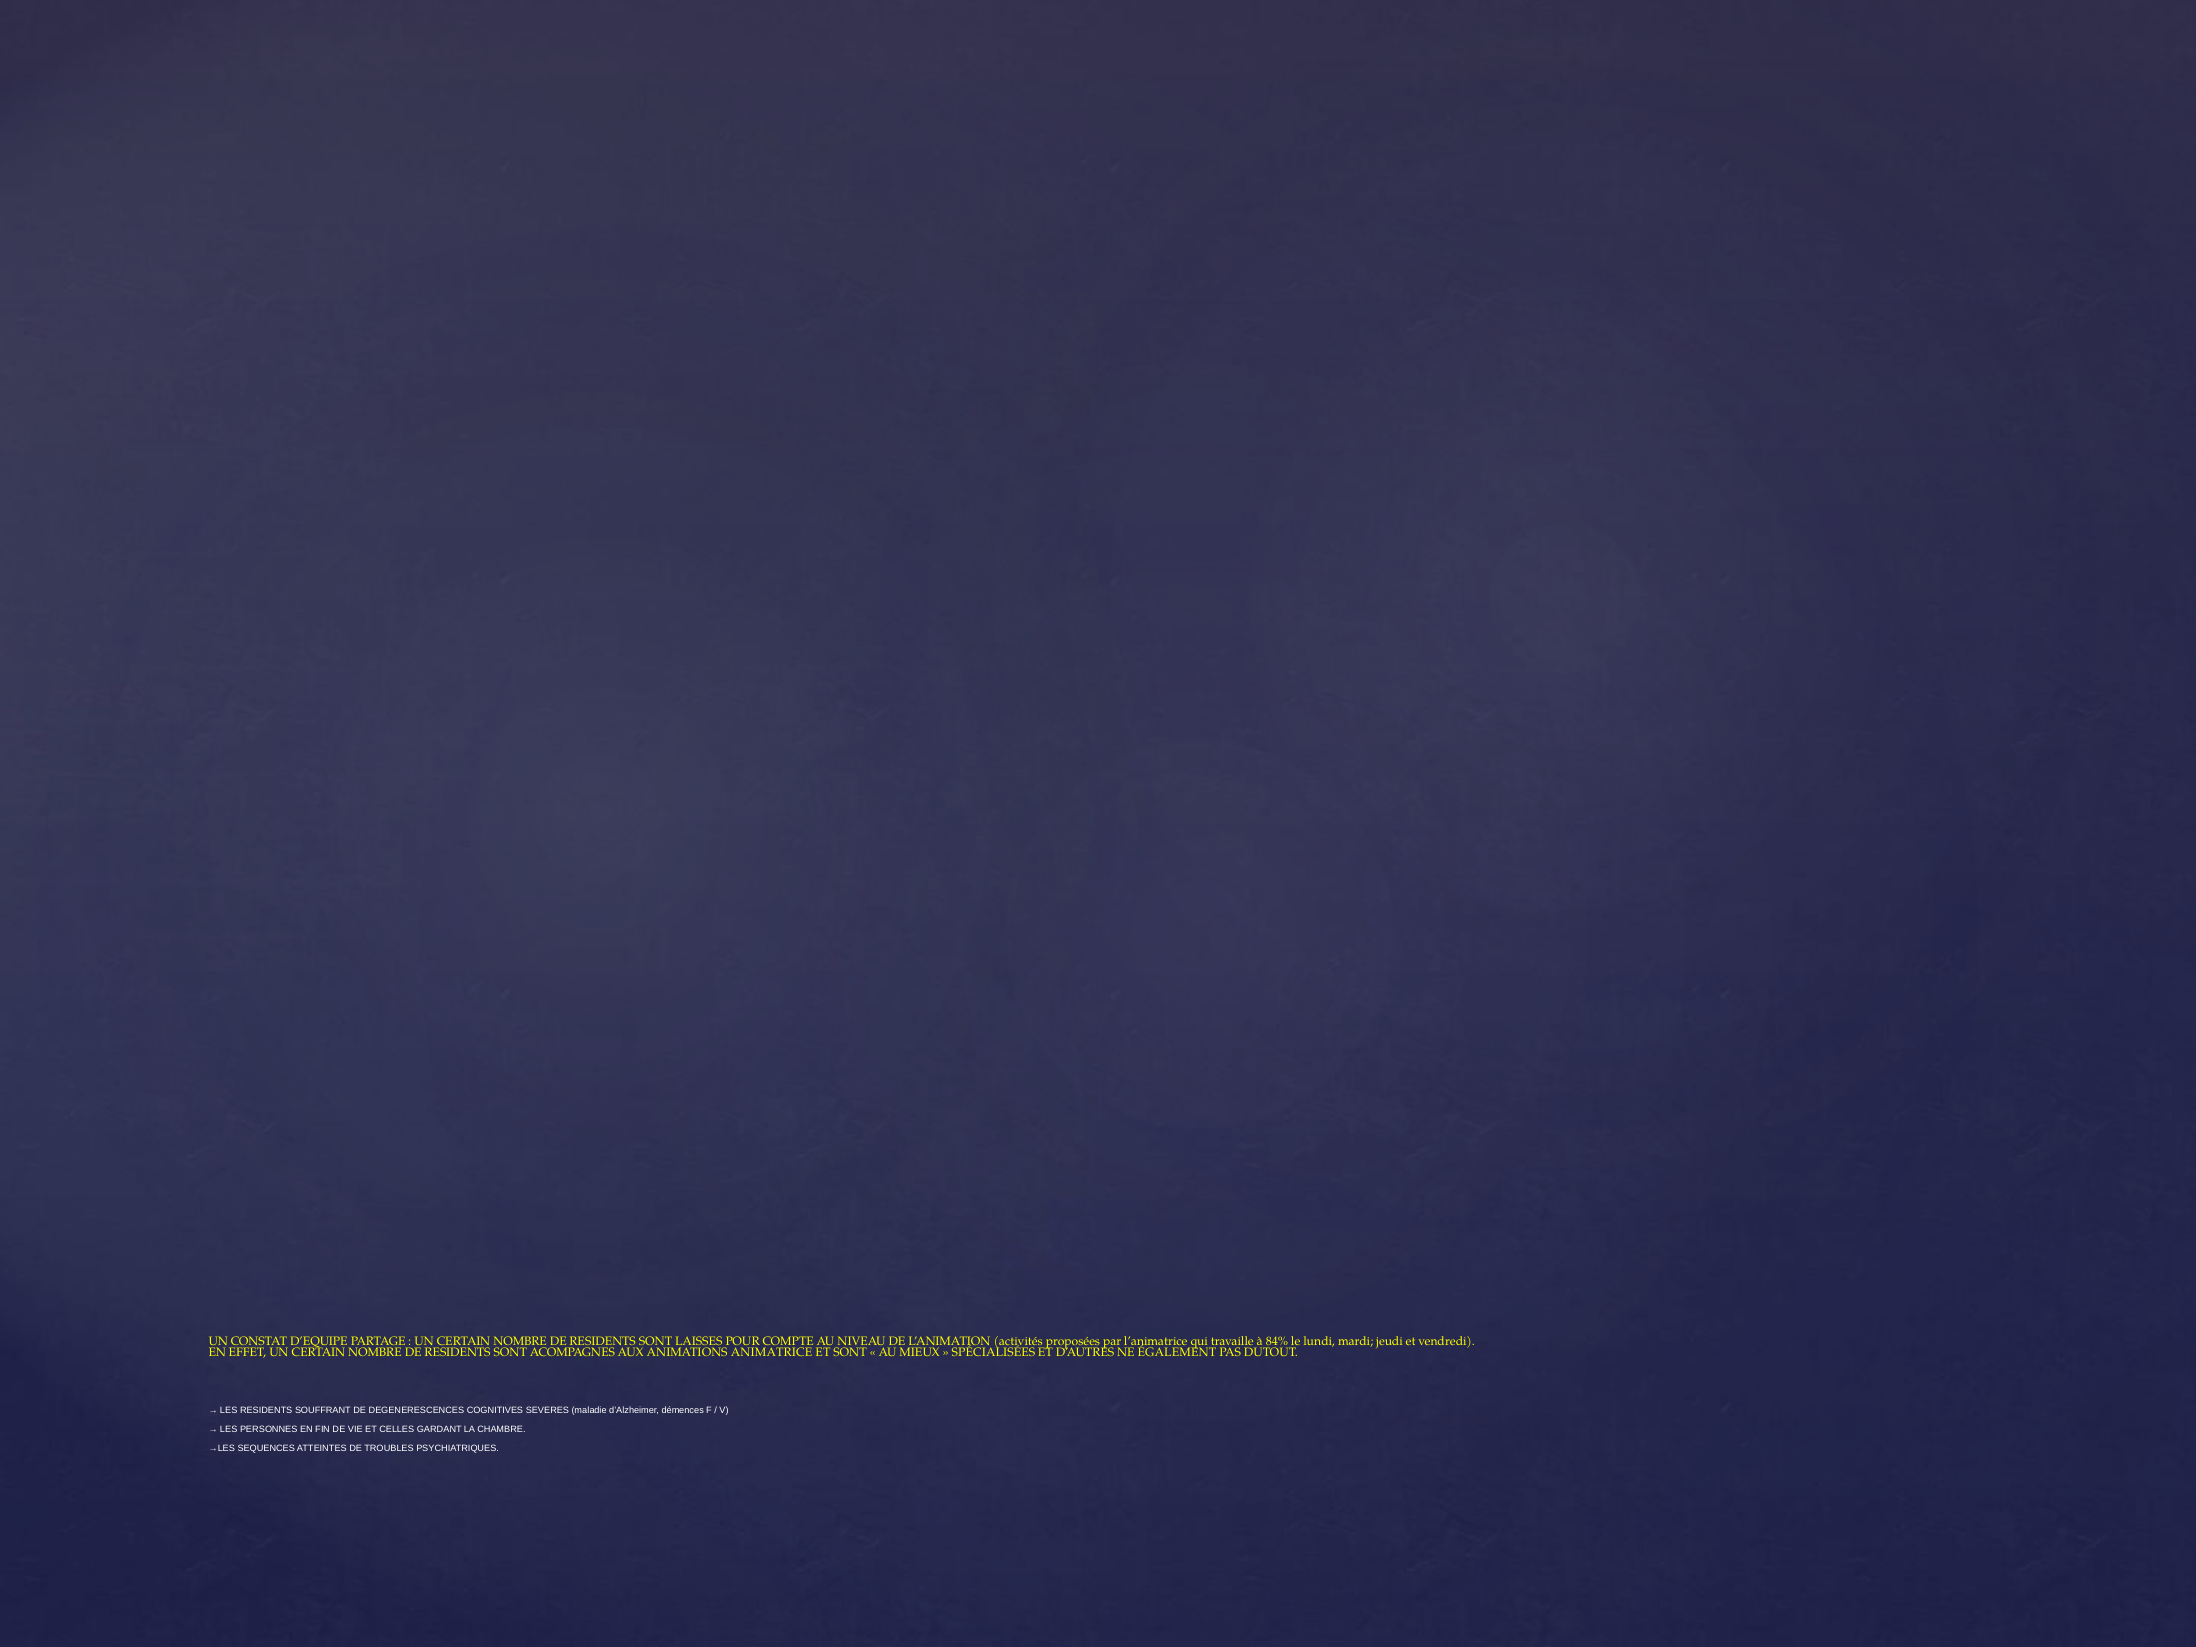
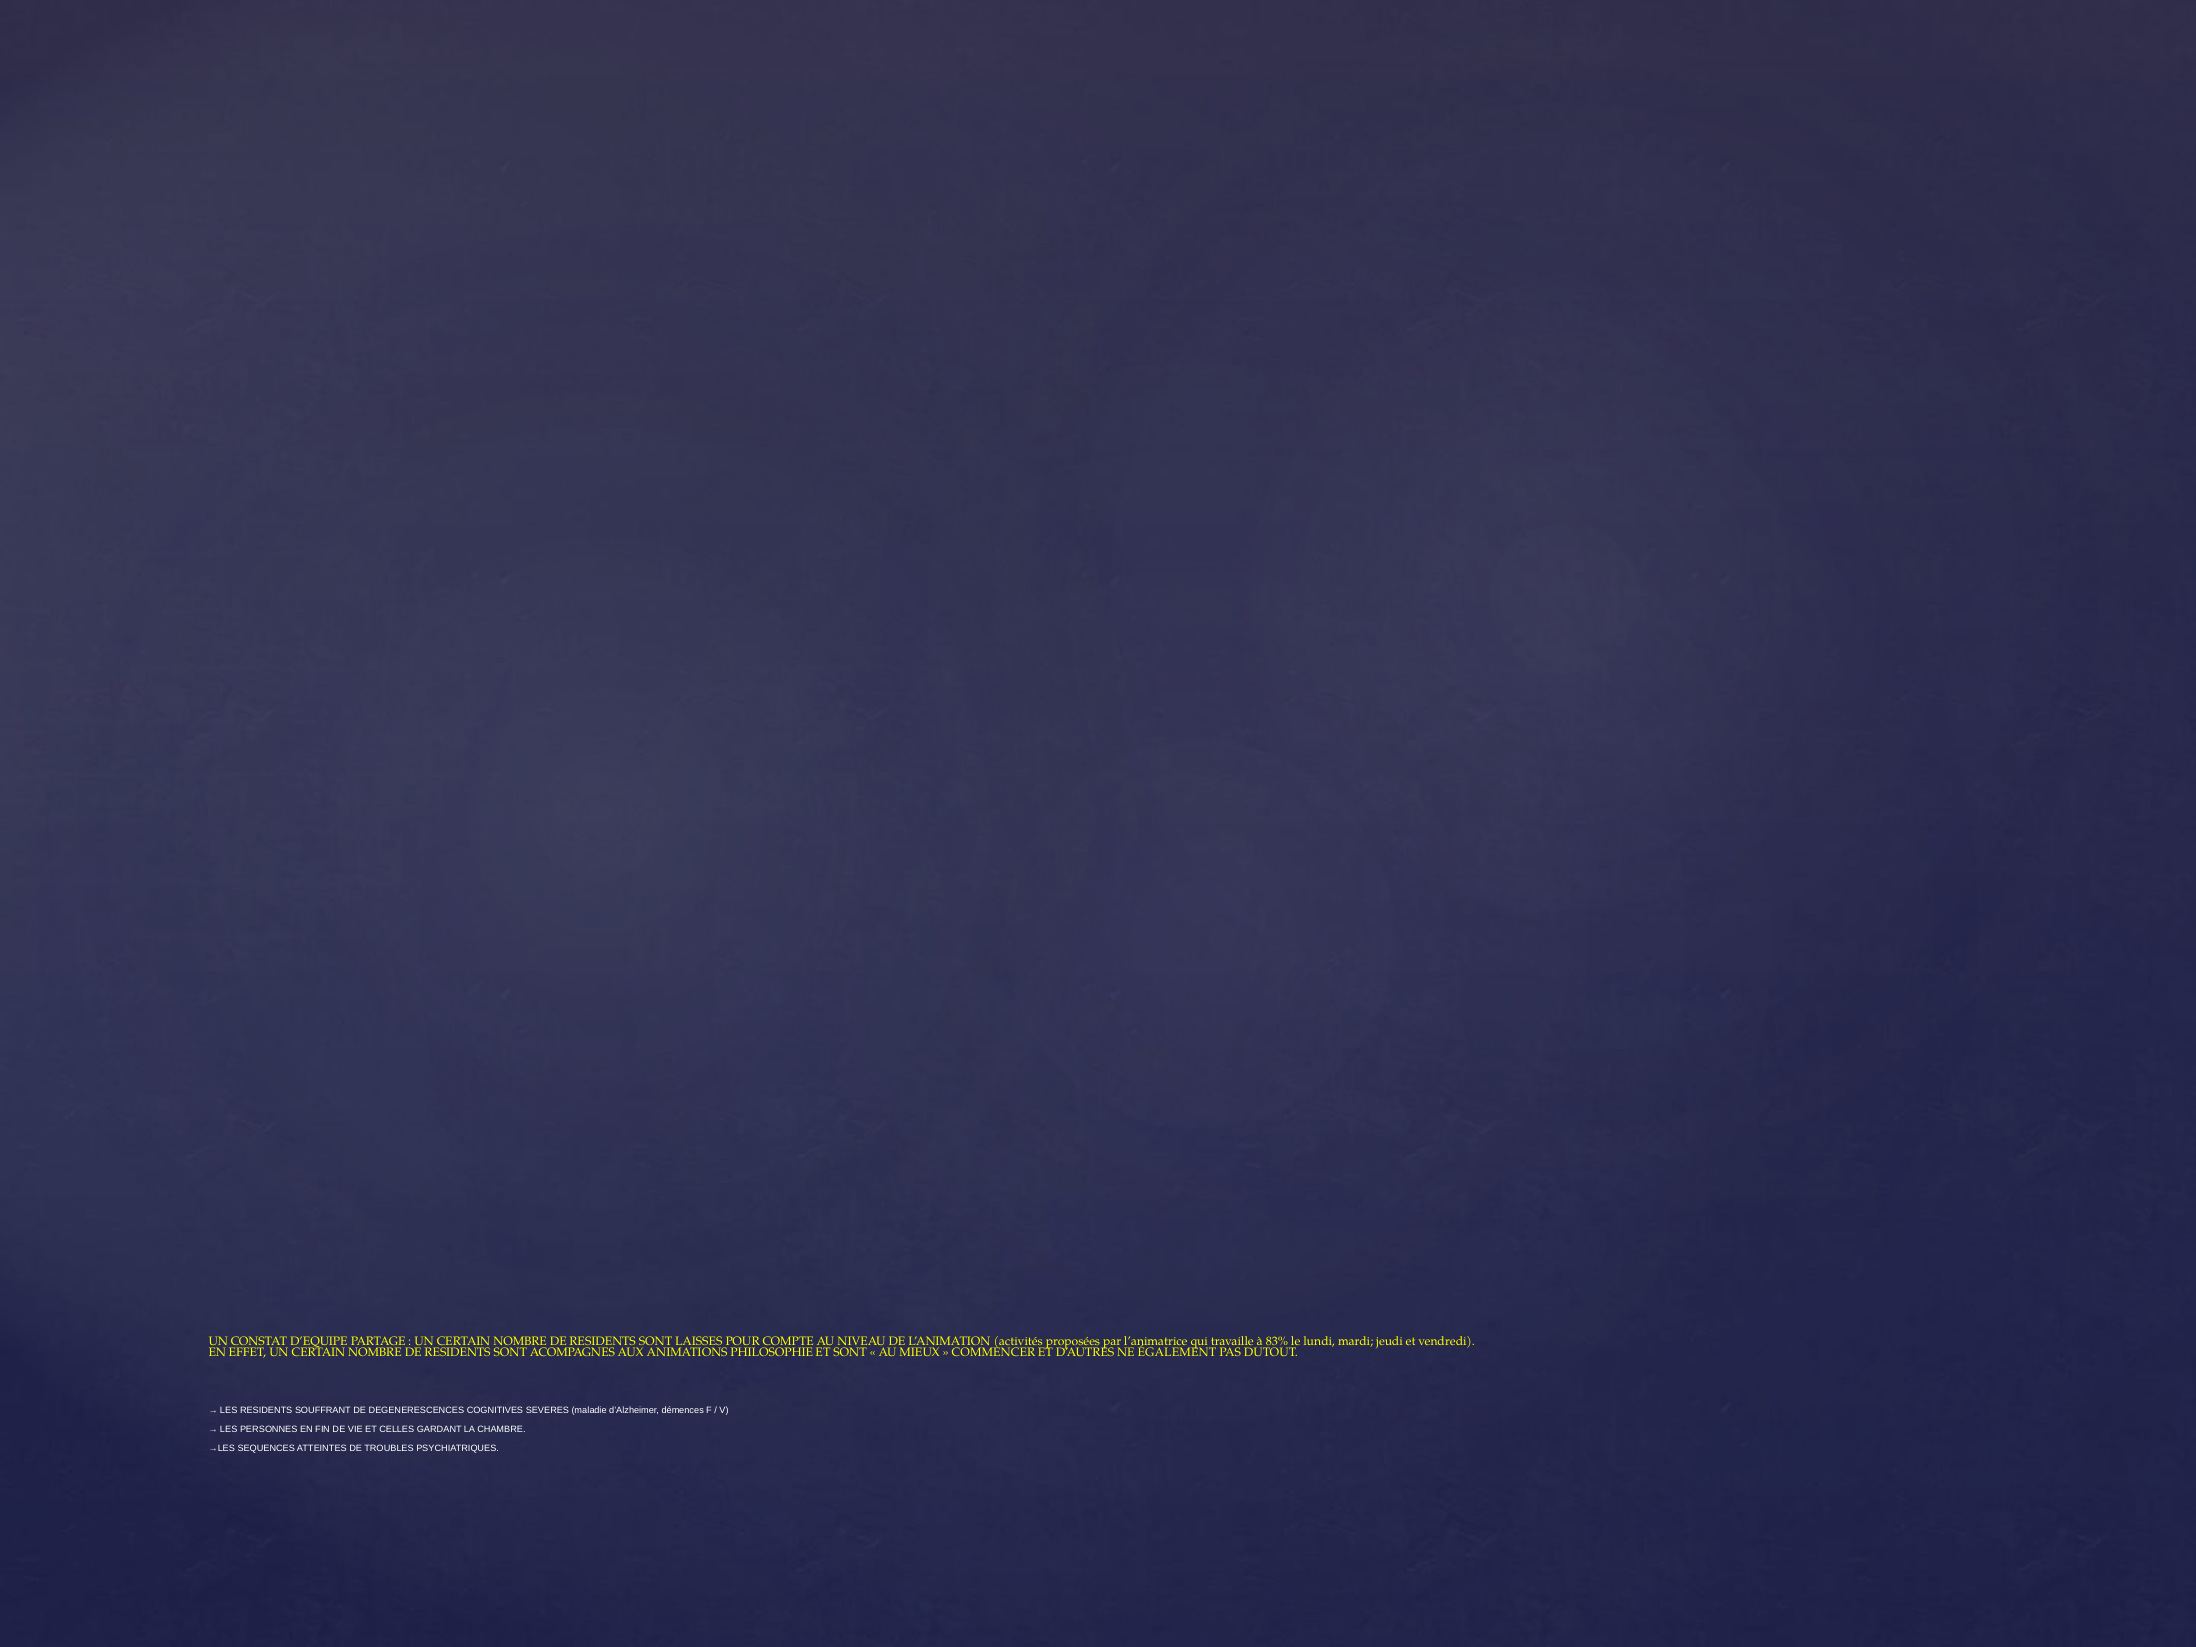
84%: 84% -> 83%
ANIMATRICE: ANIMATRICE -> PHILOSOPHIE
SPÉCIALISÉES: SPÉCIALISÉES -> COMMENCER
